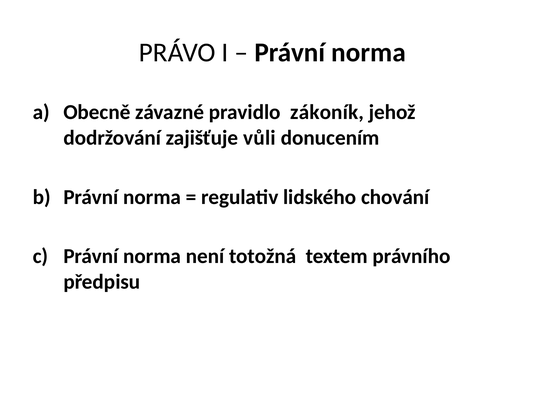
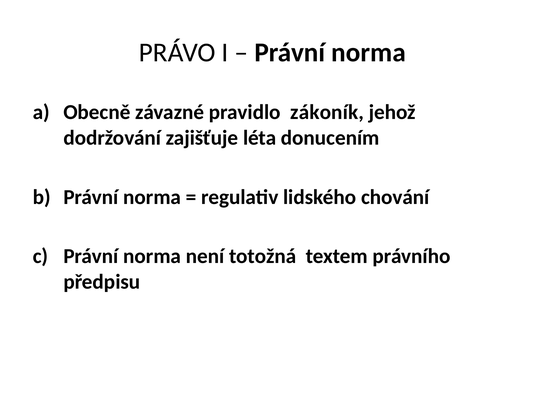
vůli: vůli -> léta
